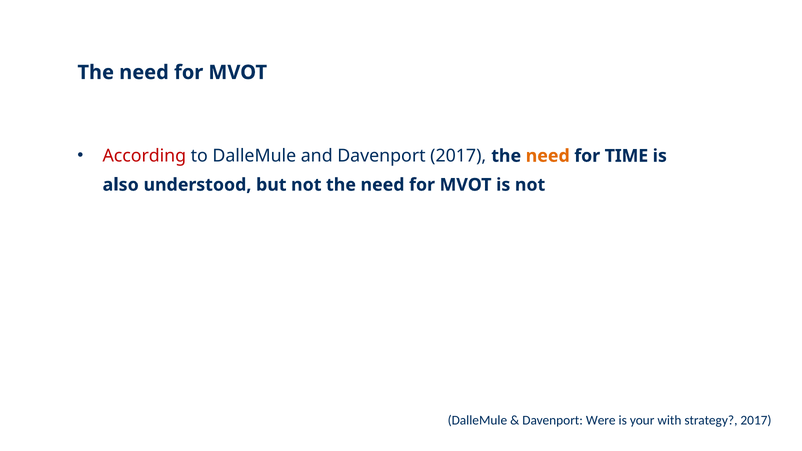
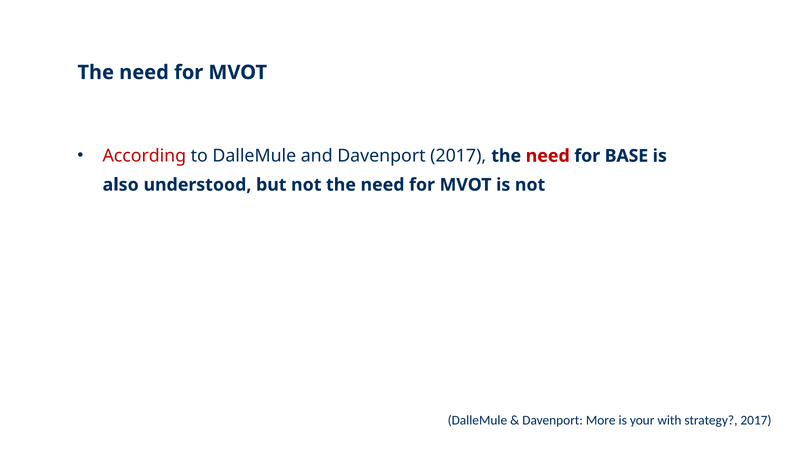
need at (548, 156) colour: orange -> red
TIME: TIME -> BASE
Were: Were -> More
